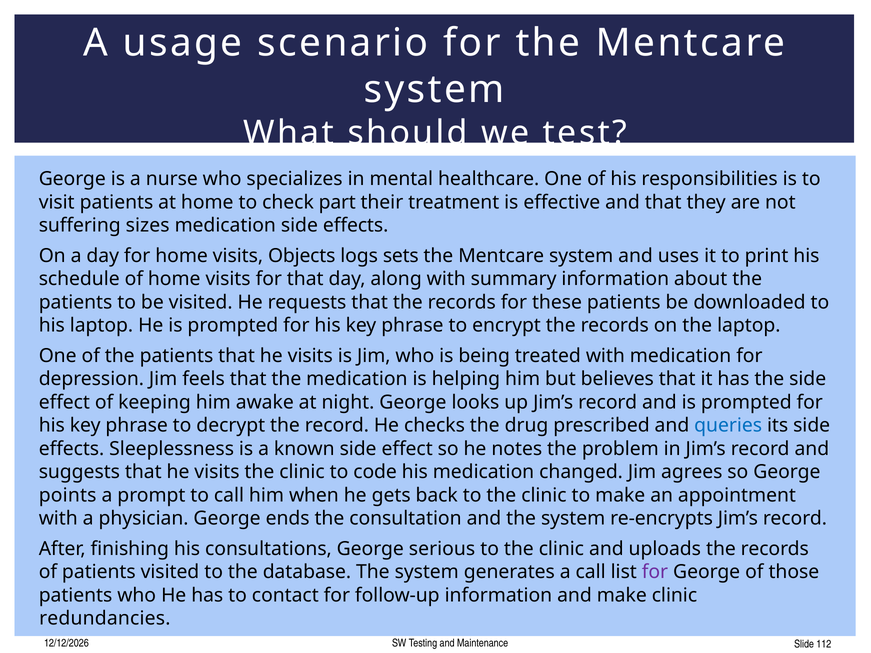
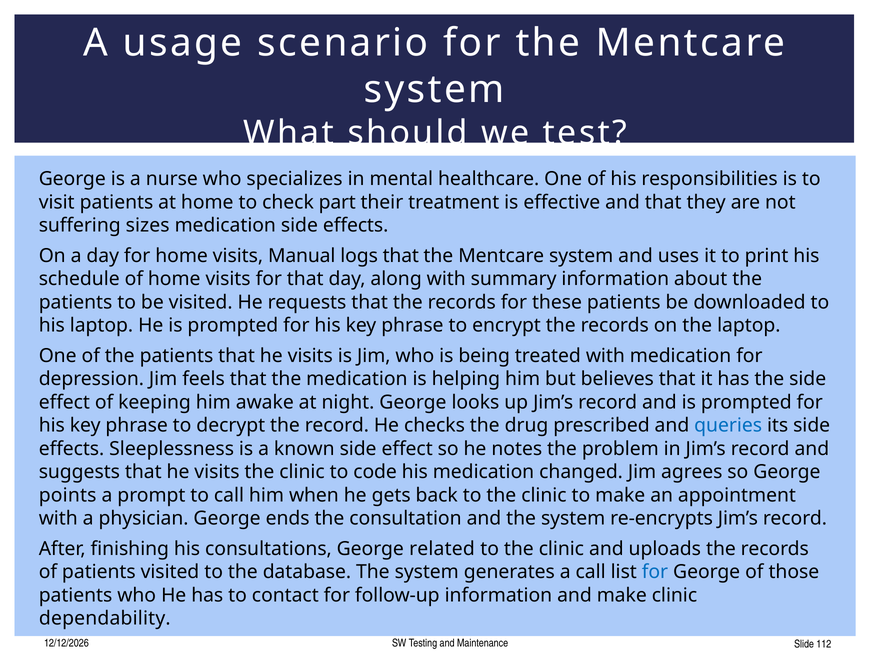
Objects: Objects -> Manual
logs sets: sets -> that
serious: serious -> related
for at (655, 572) colour: purple -> blue
redundancies: redundancies -> dependability
